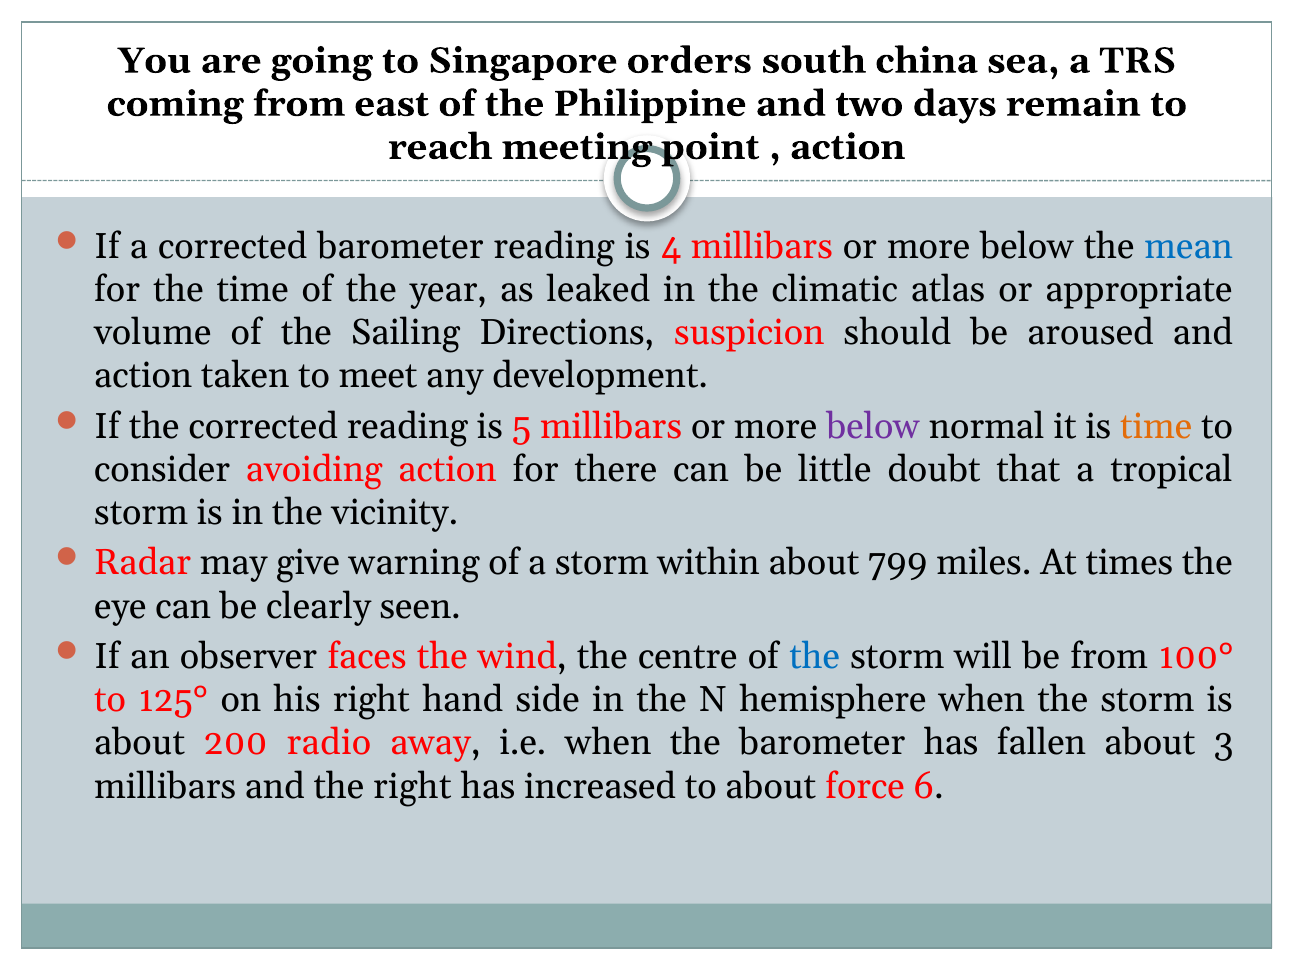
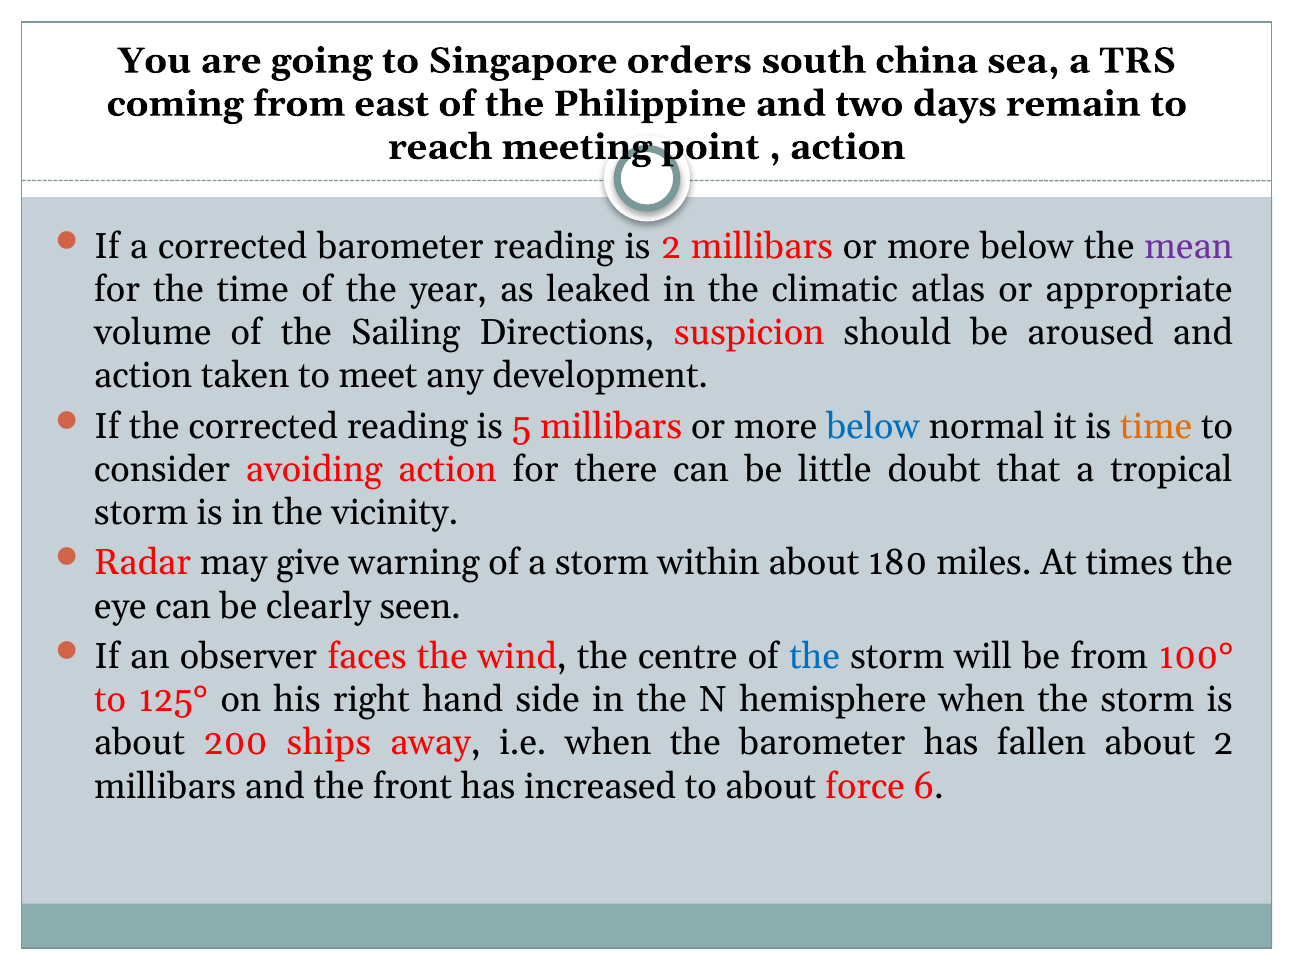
is 4: 4 -> 2
mean colour: blue -> purple
below at (873, 427) colour: purple -> blue
799: 799 -> 180
radio: radio -> ships
about 3: 3 -> 2
the right: right -> front
